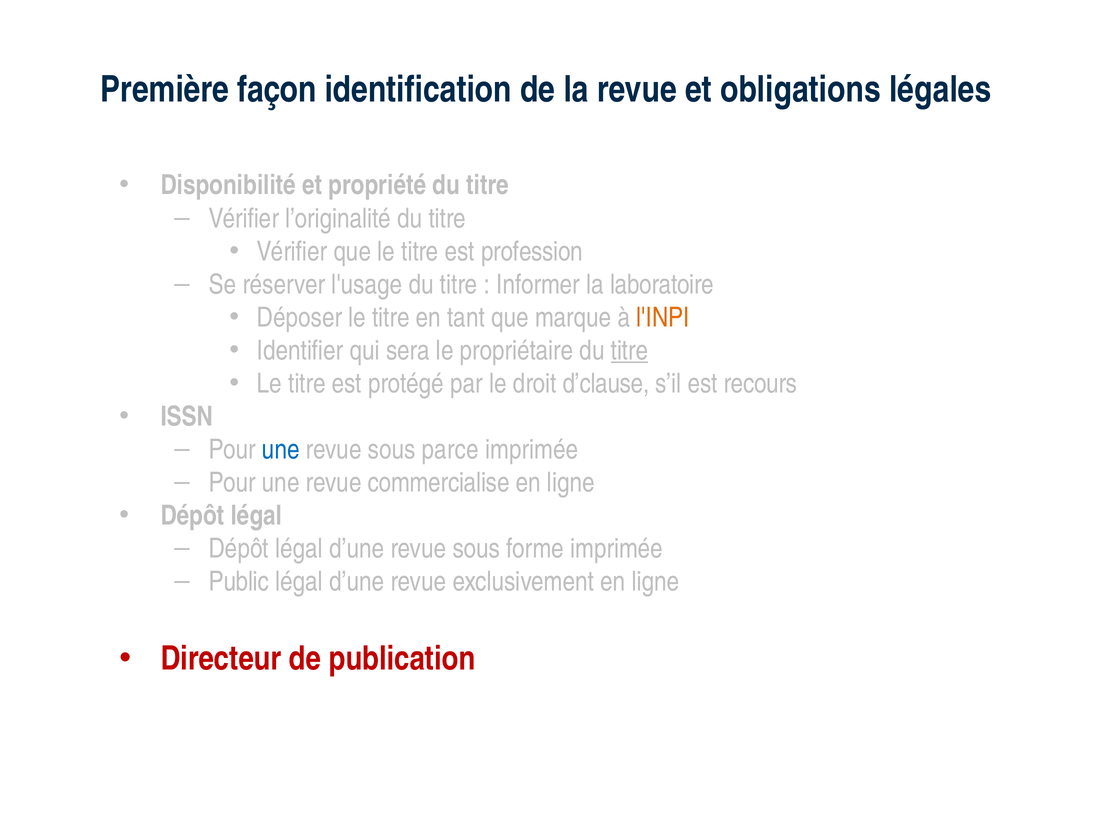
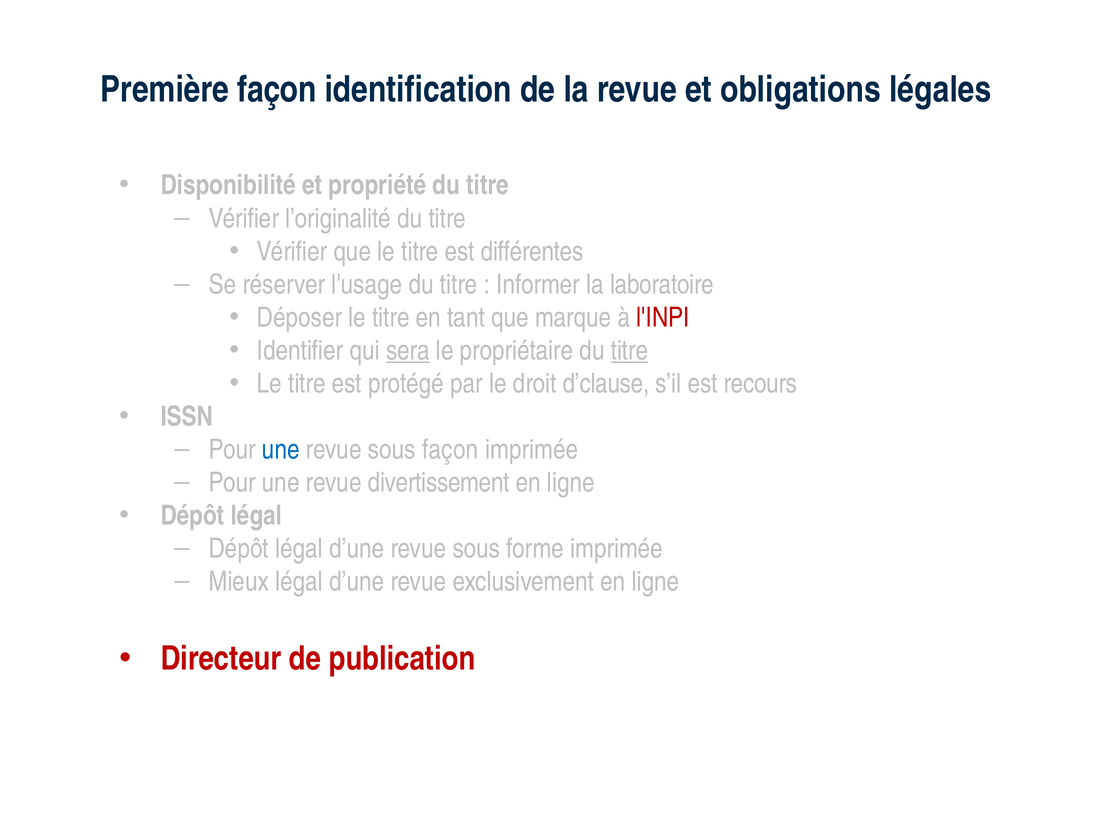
profession: profession -> différentes
l'INPI colour: orange -> red
sera underline: none -> present
sous parce: parce -> façon
commercialise: commercialise -> divertissement
Public: Public -> Mieux
